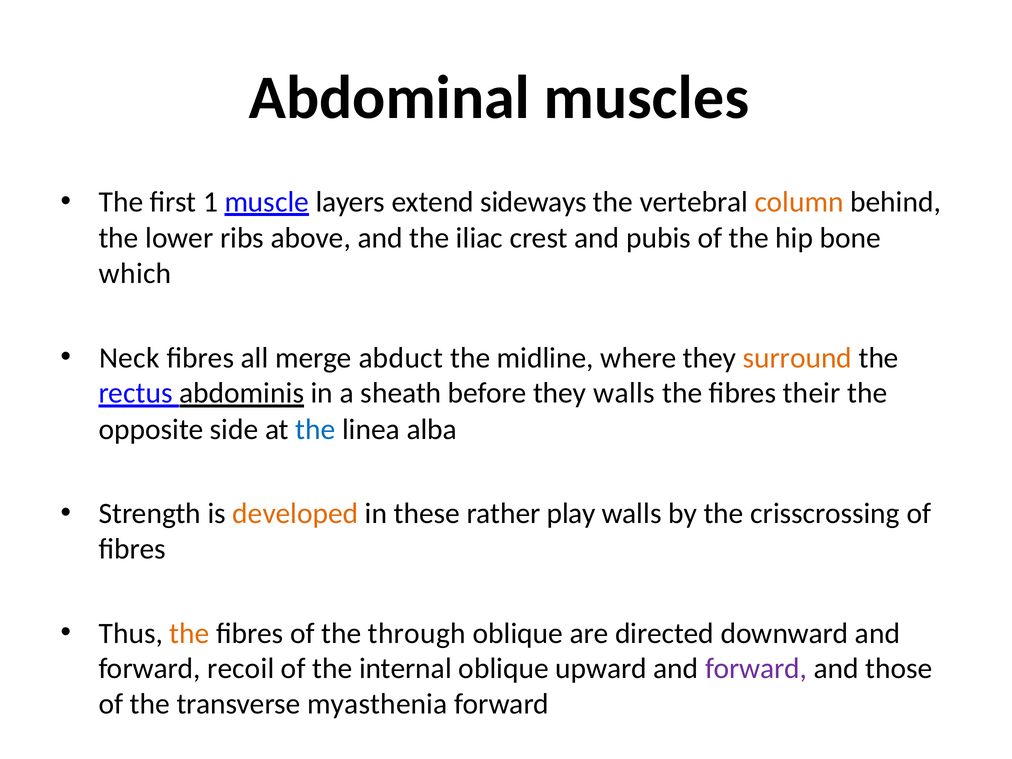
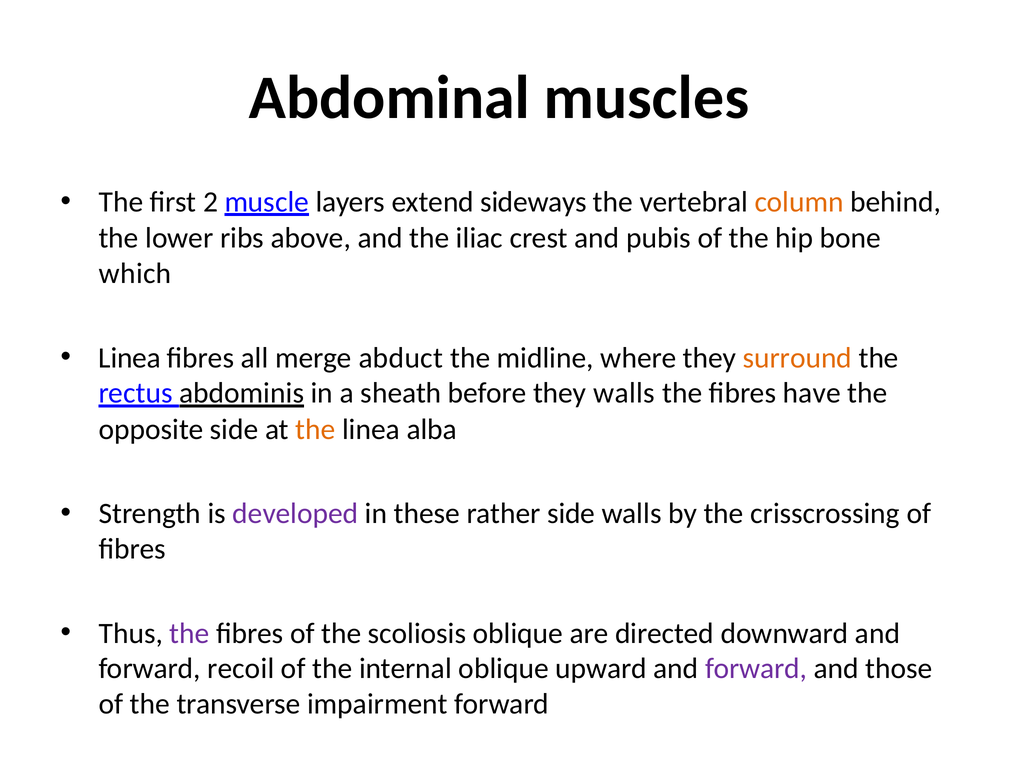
1: 1 -> 2
Neck at (129, 358): Neck -> Linea
their: their -> have
the at (315, 429) colour: blue -> orange
developed colour: orange -> purple
rather play: play -> side
the at (190, 633) colour: orange -> purple
through: through -> scoliosis
myasthenia: myasthenia -> impairment
